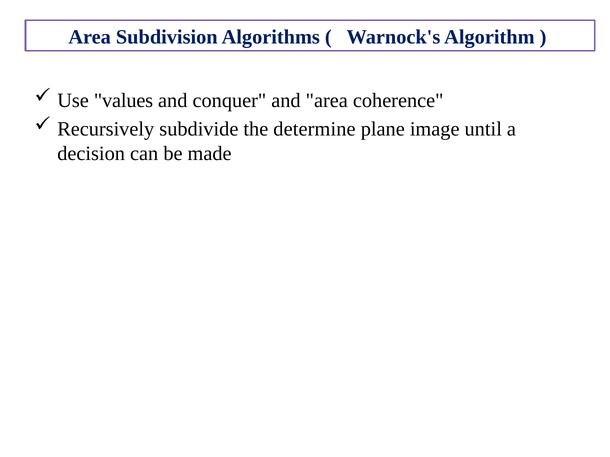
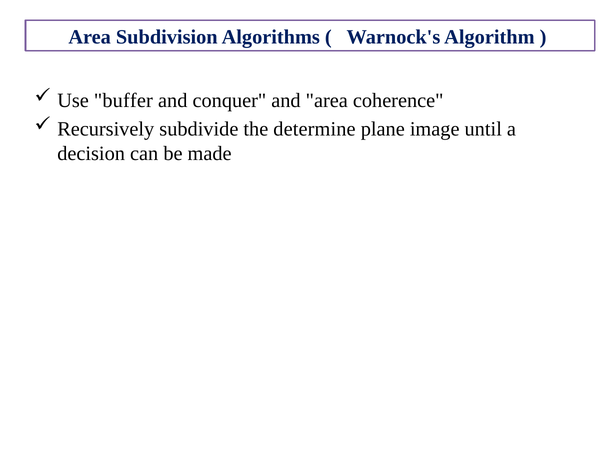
values: values -> buffer
